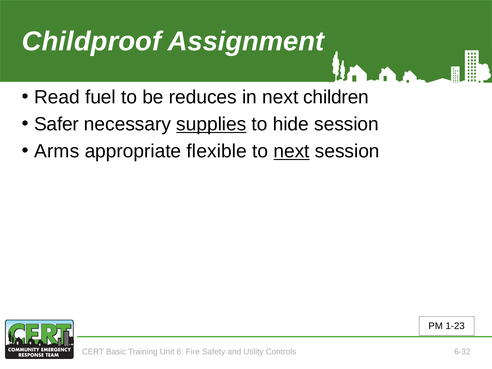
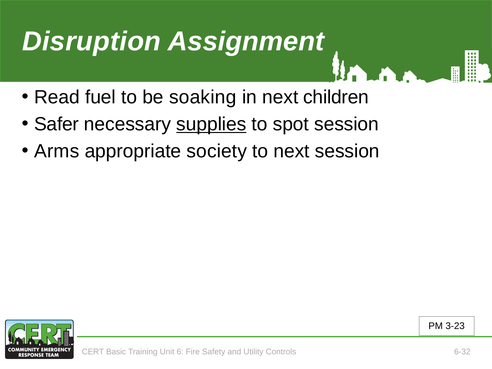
Childproof: Childproof -> Disruption
reduces: reduces -> soaking
hide: hide -> spot
flexible: flexible -> society
next at (292, 151) underline: present -> none
1-23: 1-23 -> 3-23
